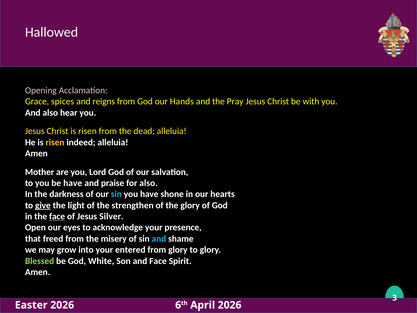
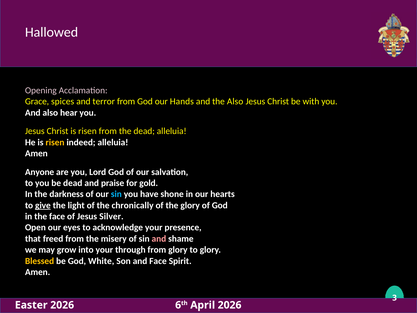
reigns: reigns -> terror
the Pray: Pray -> Also
Mother: Mother -> Anyone
be have: have -> dead
for also: also -> gold
strengthen: strengthen -> chronically
face at (57, 216) underline: present -> none
and at (159, 239) colour: light blue -> pink
entered: entered -> through
Blessed colour: light green -> yellow
